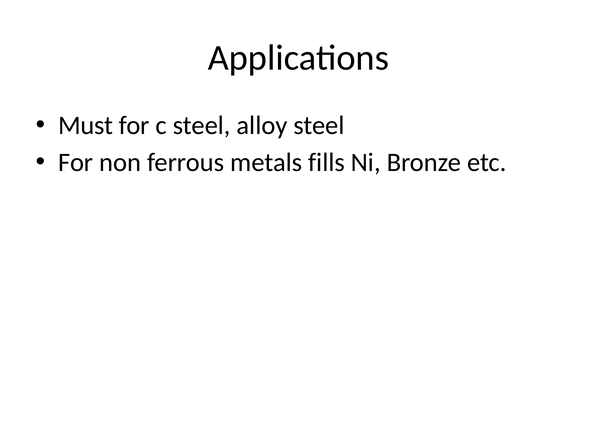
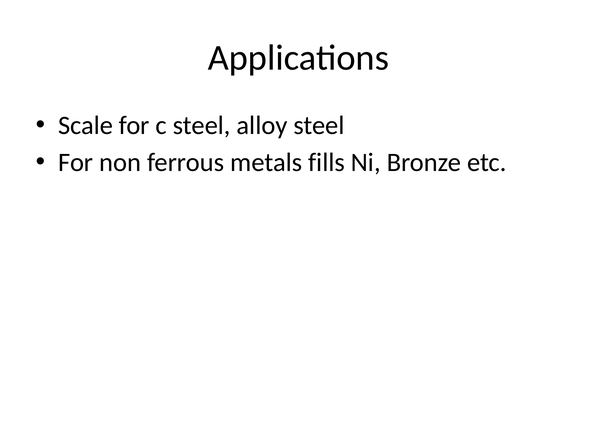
Must: Must -> Scale
